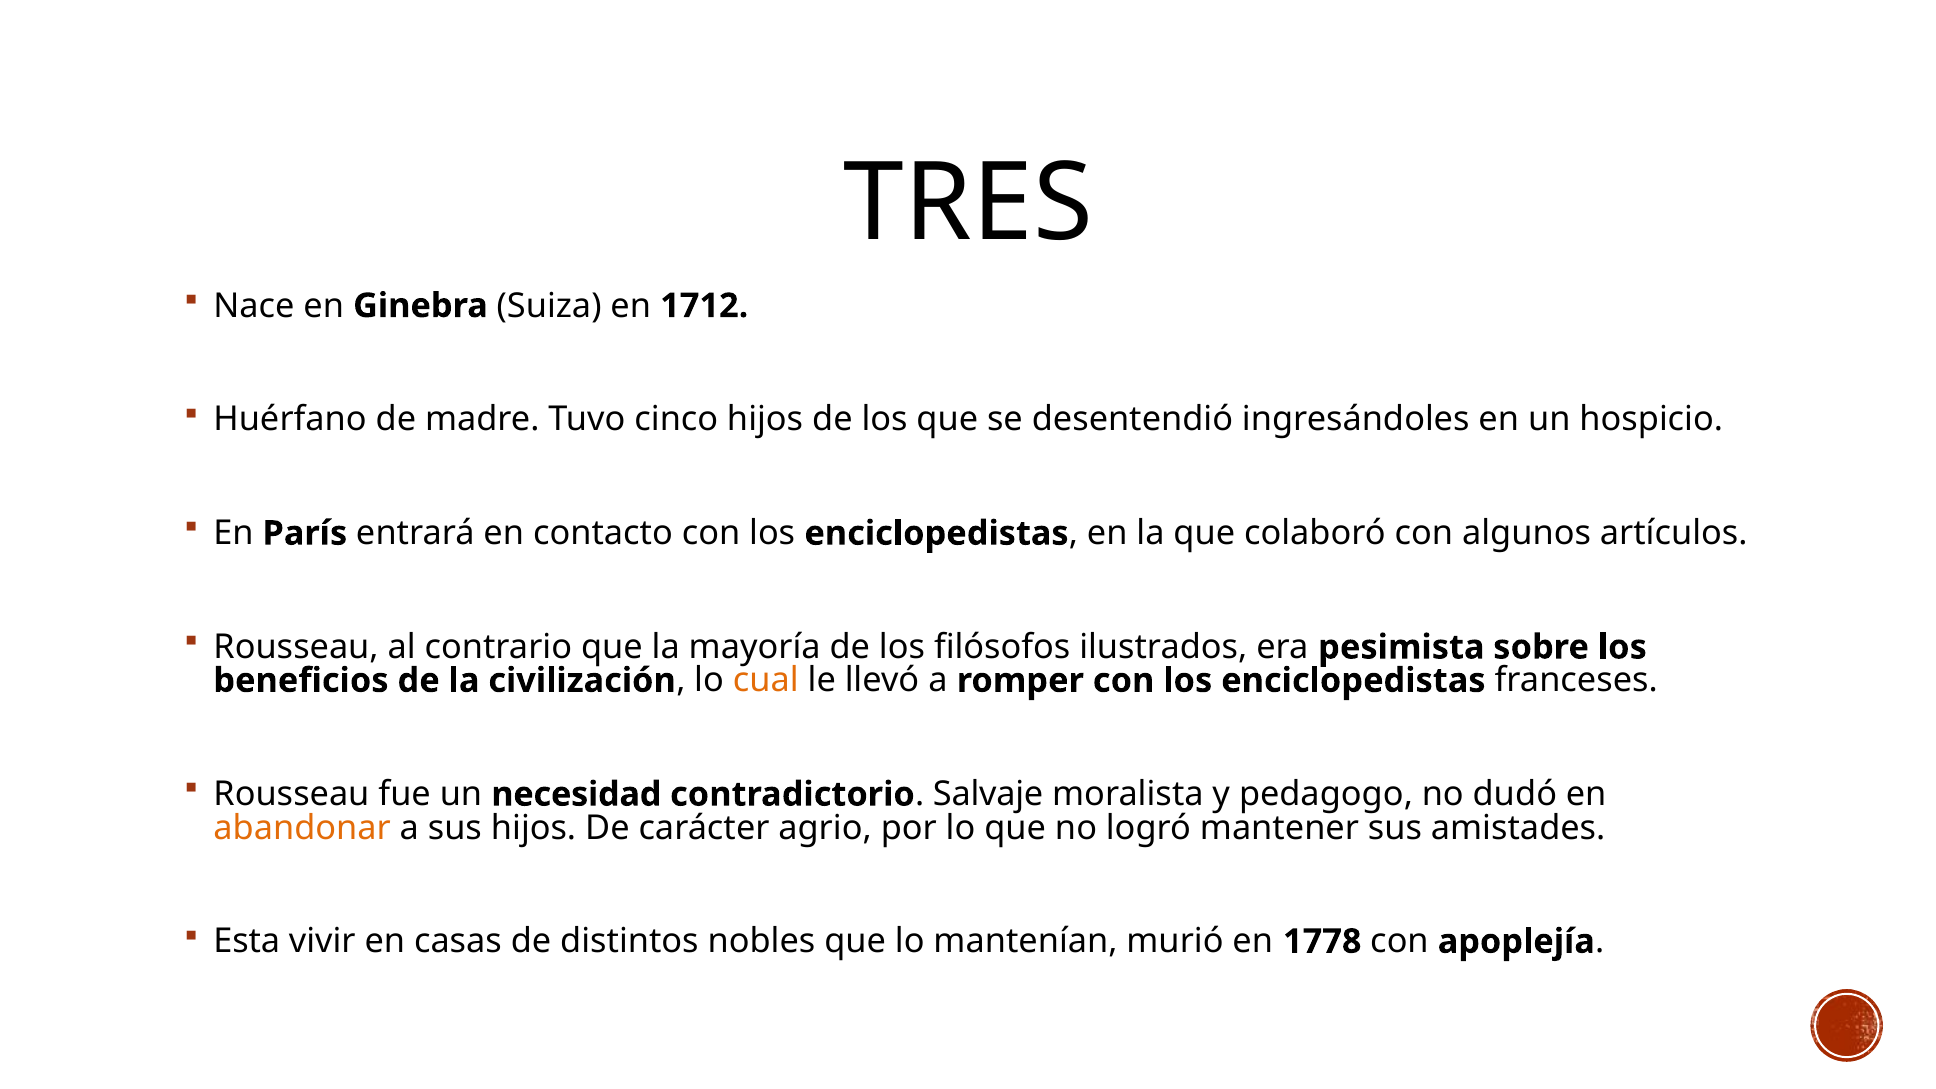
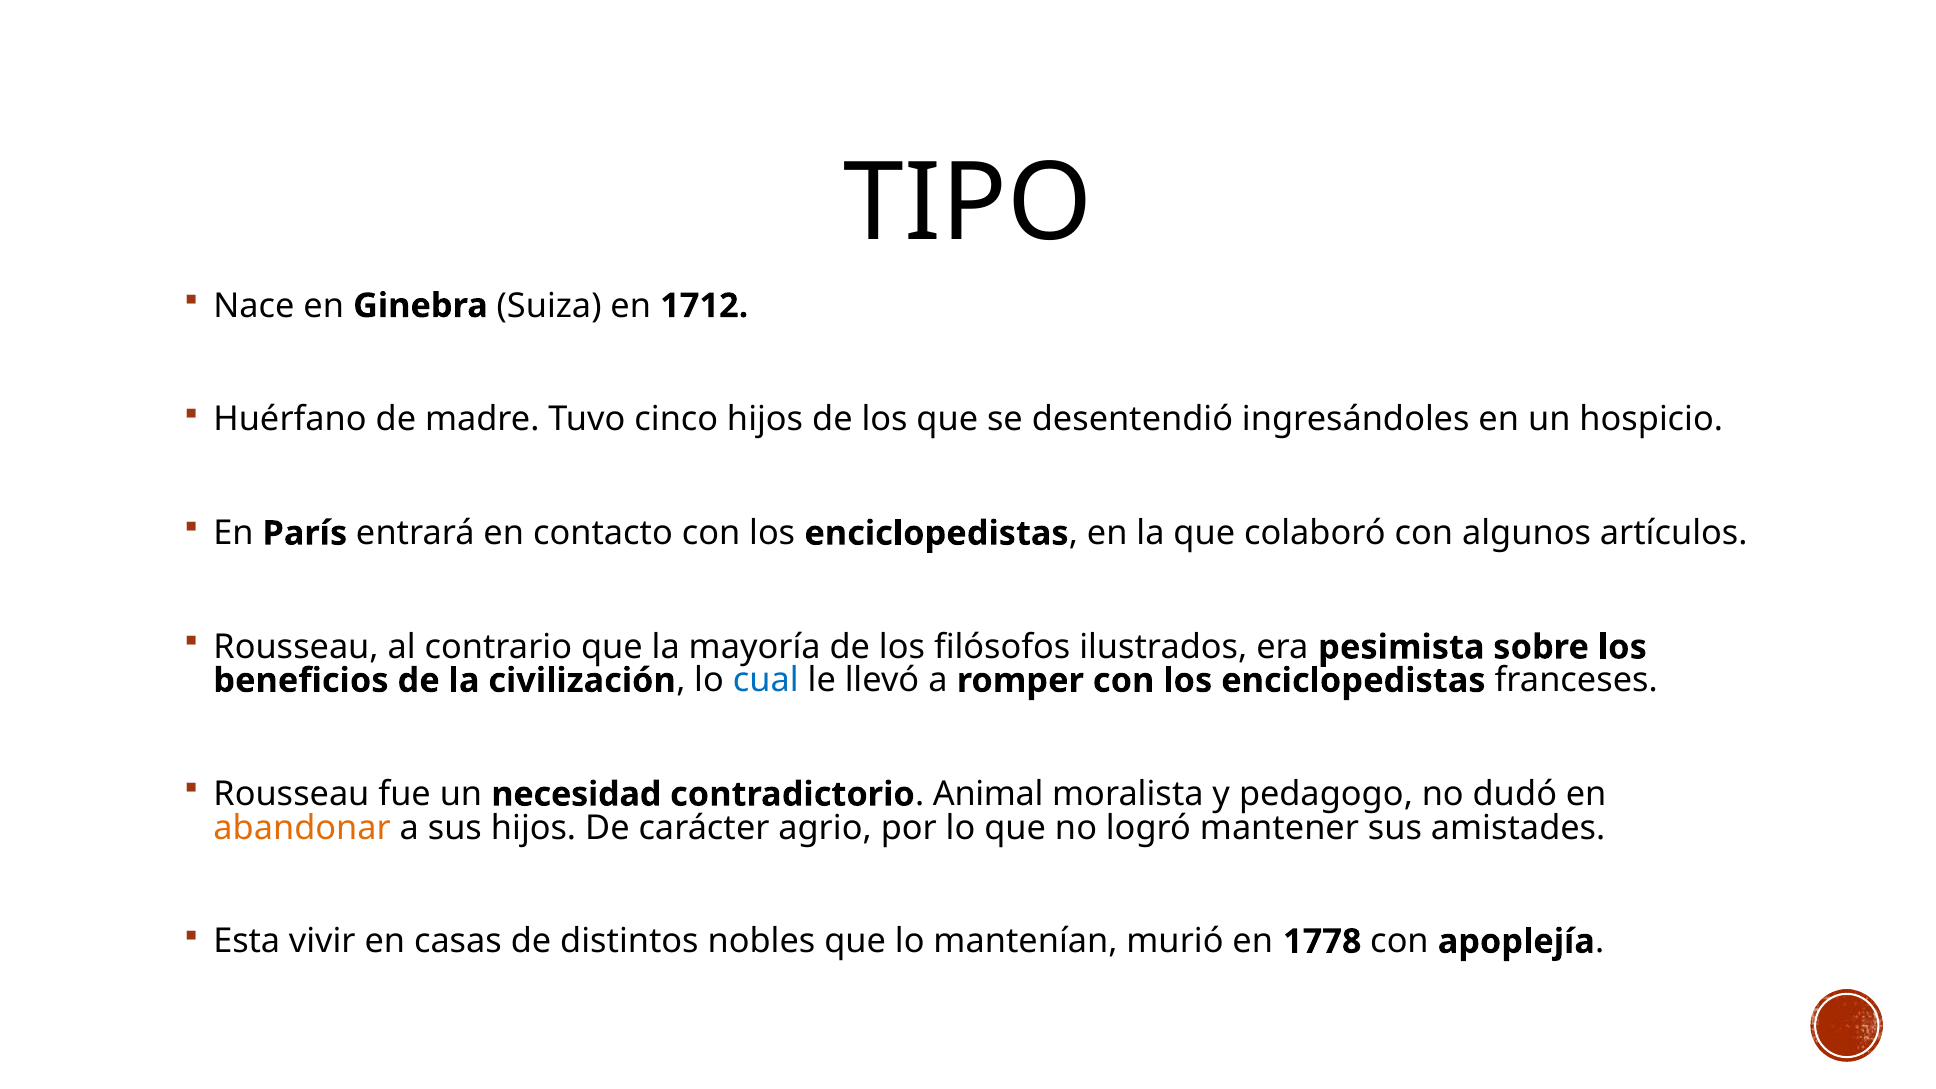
TRES: TRES -> TIPO
cual colour: orange -> blue
Salvaje: Salvaje -> Animal
